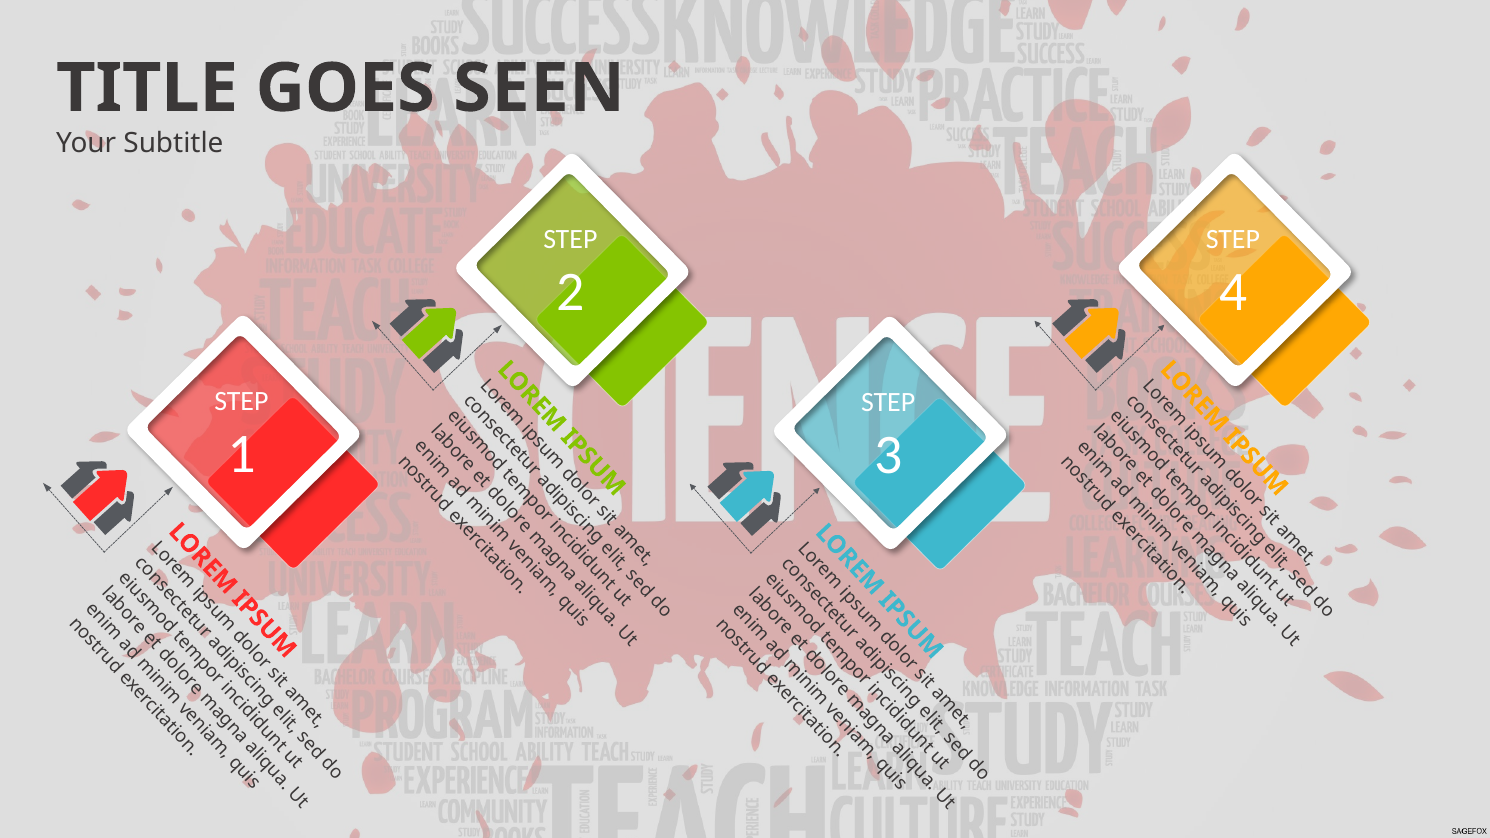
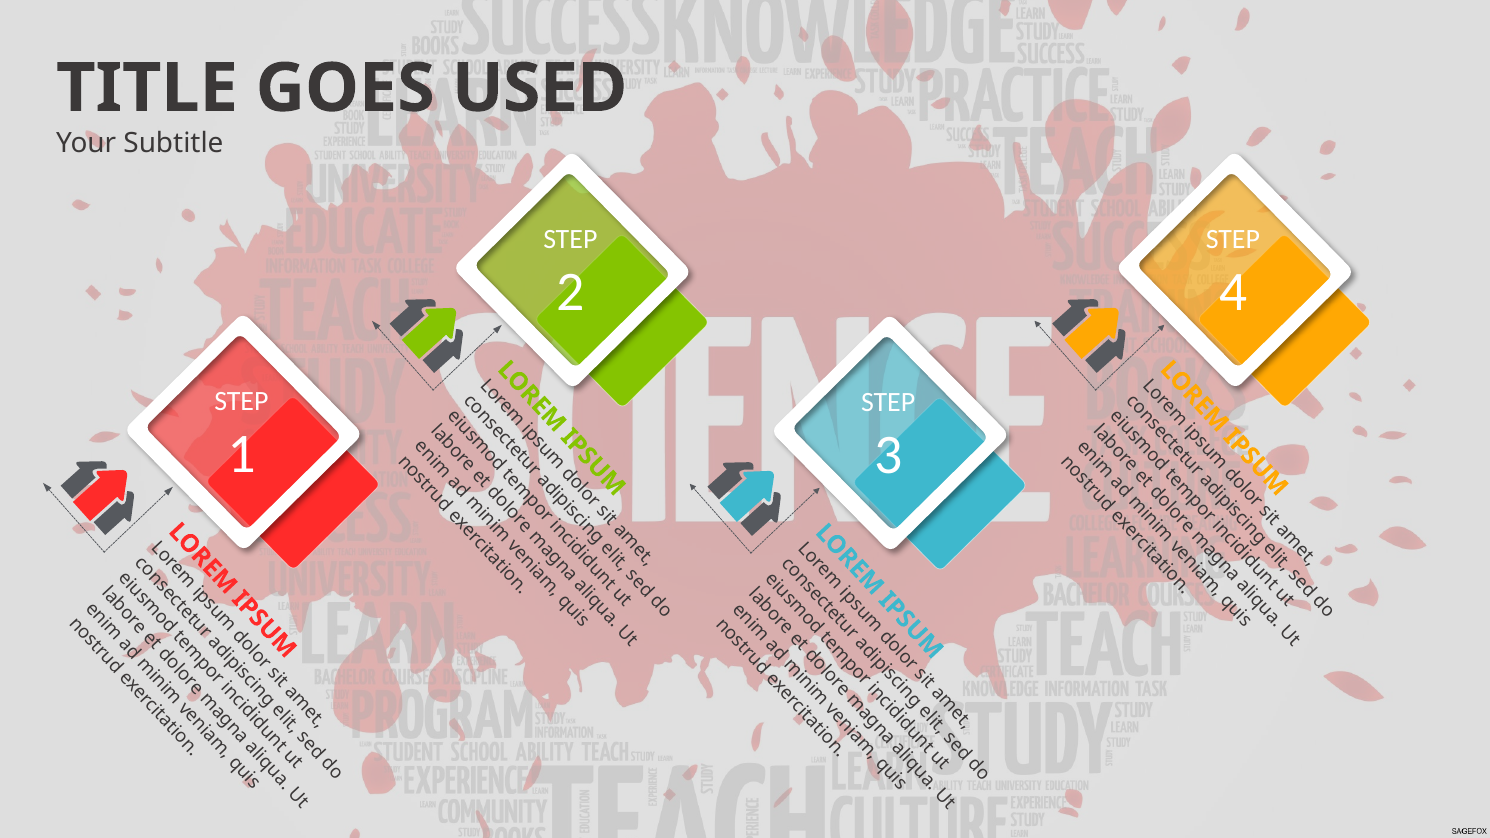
SEEN: SEEN -> USED
